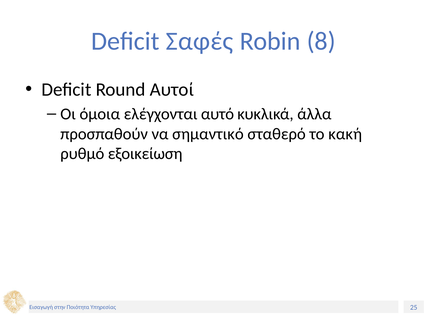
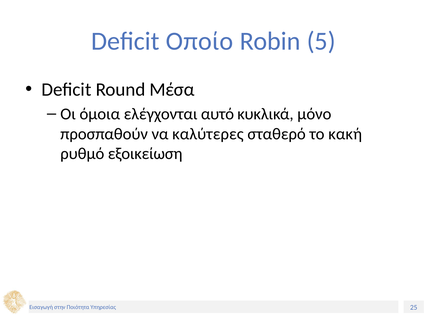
Σαφές: Σαφές -> Οποίο
8: 8 -> 5
Αυτοί: Αυτοί -> Μέσα
άλλα: άλλα -> μόνο
σημαντικό: σημαντικό -> καλύτερες
